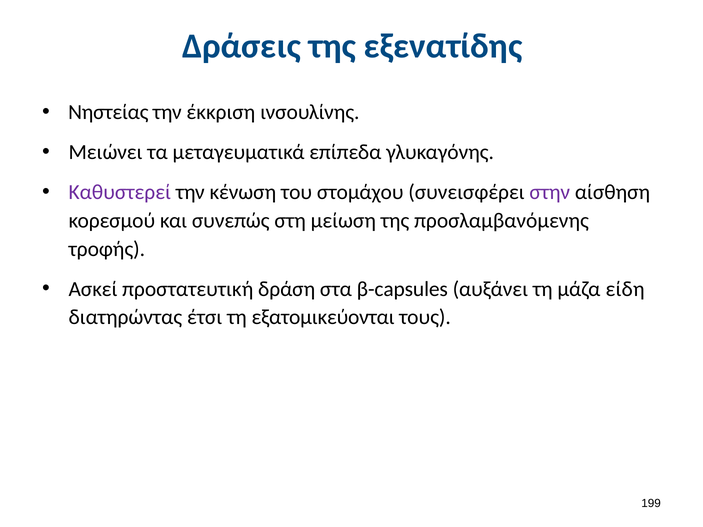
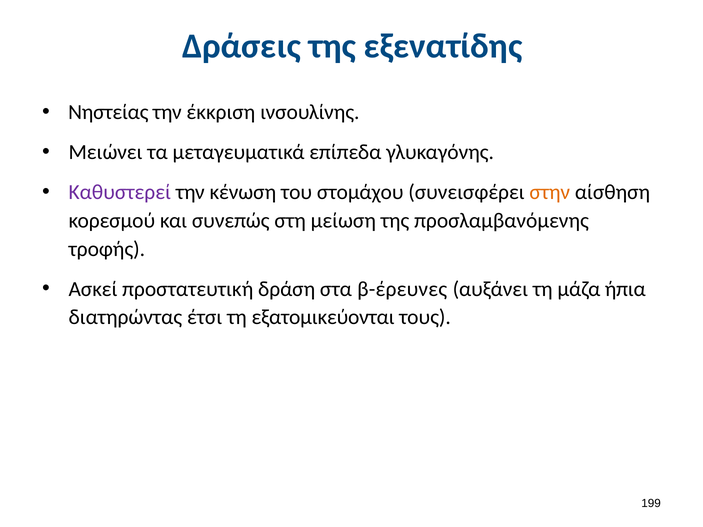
στην colour: purple -> orange
β-capsules: β-capsules -> β-έρευνες
είδη: είδη -> ήπια
